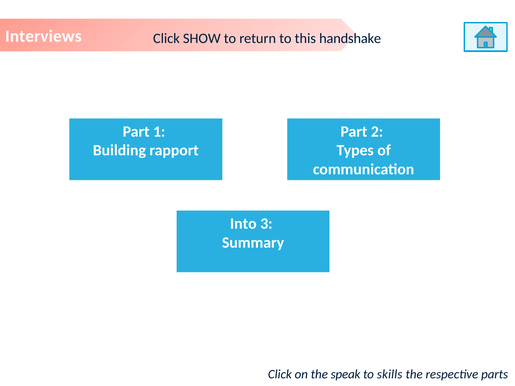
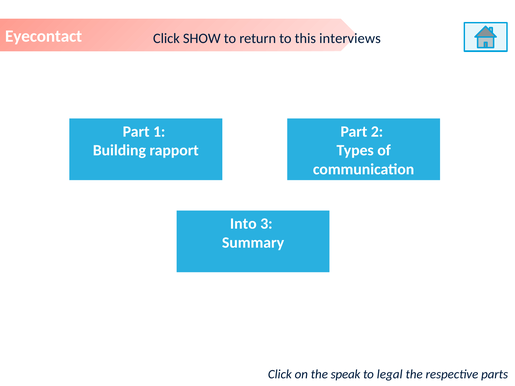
Interviews: Interviews -> Eyecontact
handshake: handshake -> interviews
skills: skills -> legal
